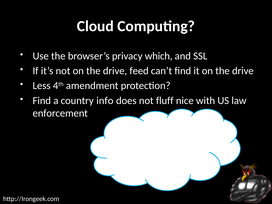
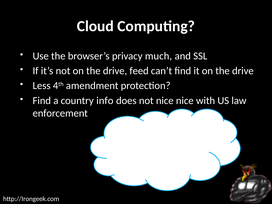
which: which -> much
not fluff: fluff -> nice
